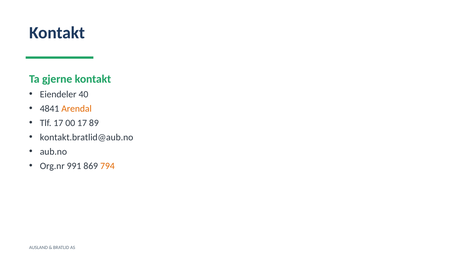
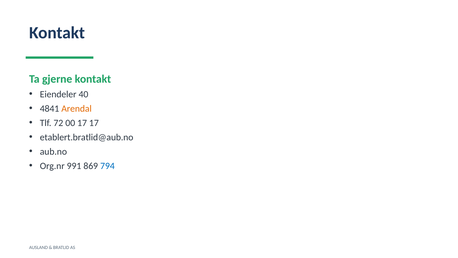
Tlf 17: 17 -> 72
17 89: 89 -> 17
kontakt.bratlid@aub.no: kontakt.bratlid@aub.no -> etablert.bratlid@aub.no
794 colour: orange -> blue
